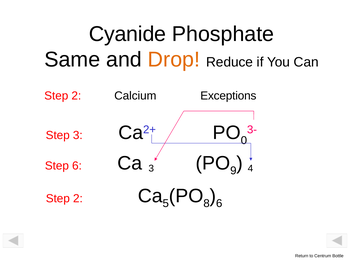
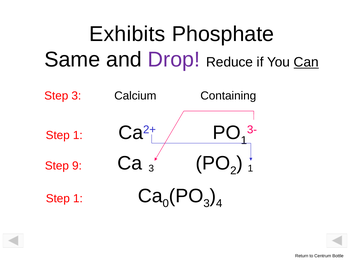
Cyanide: Cyanide -> Exhibits
Drop colour: orange -> purple
Can underline: none -> present
2 at (76, 96): 2 -> 3
Exceptions: Exceptions -> Containing
3 at (78, 135): 3 -> 1
0 at (244, 140): 0 -> 1
Step 6: 6 -> 9
9: 9 -> 2
3 4: 4 -> 1
2 at (78, 198): 2 -> 1
5: 5 -> 0
8 at (207, 203): 8 -> 3
6 at (219, 203): 6 -> 4
